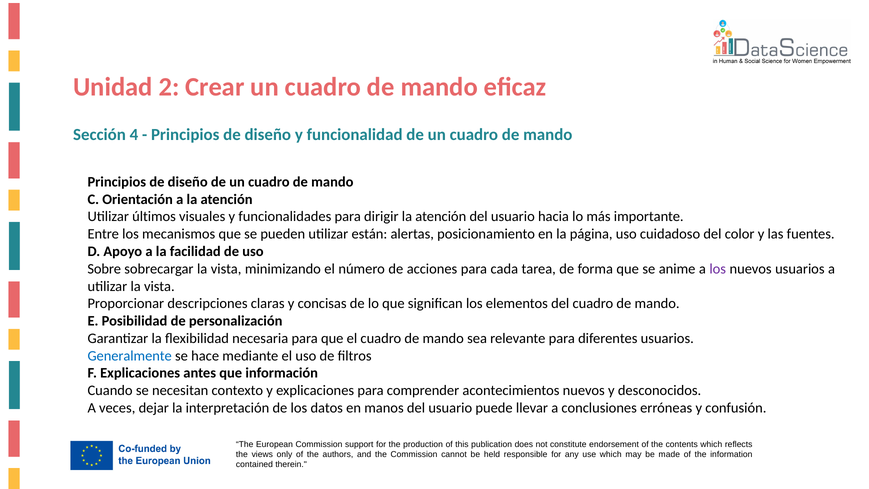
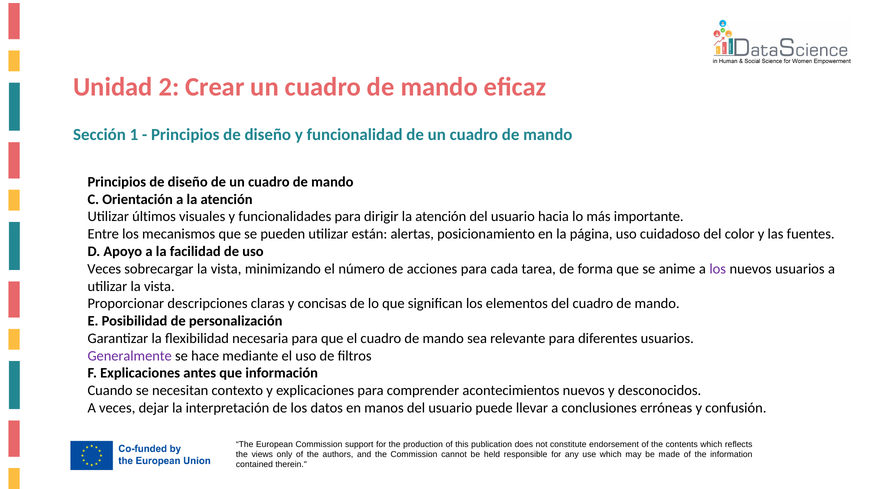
4: 4 -> 1
Sobre at (104, 269): Sobre -> Veces
Generalmente colour: blue -> purple
